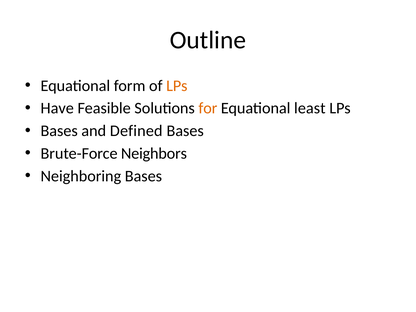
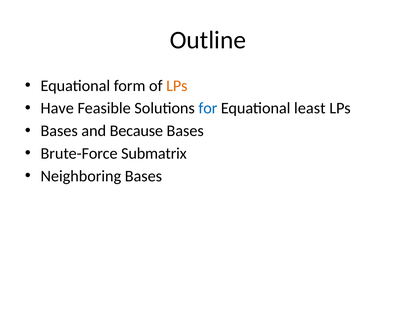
for colour: orange -> blue
Defined: Defined -> Because
Neighbors: Neighbors -> Submatrix
